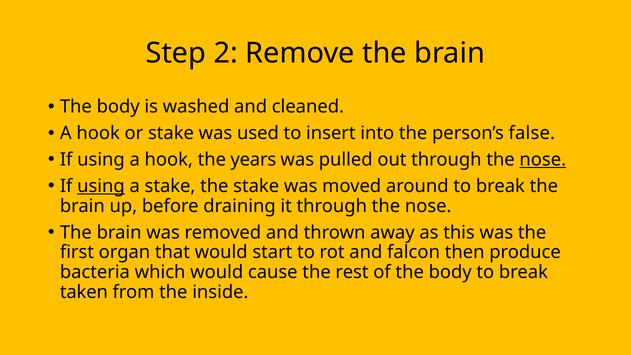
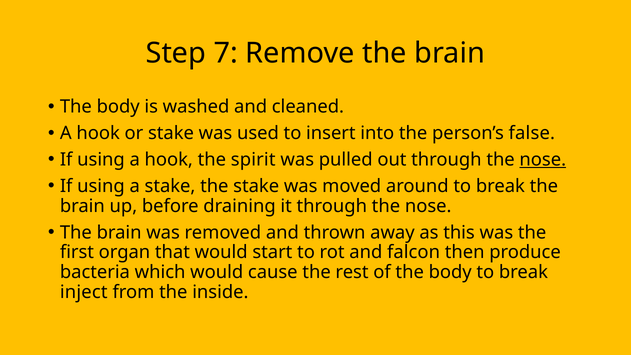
2: 2 -> 7
years: years -> spirit
using at (101, 186) underline: present -> none
taken: taken -> inject
